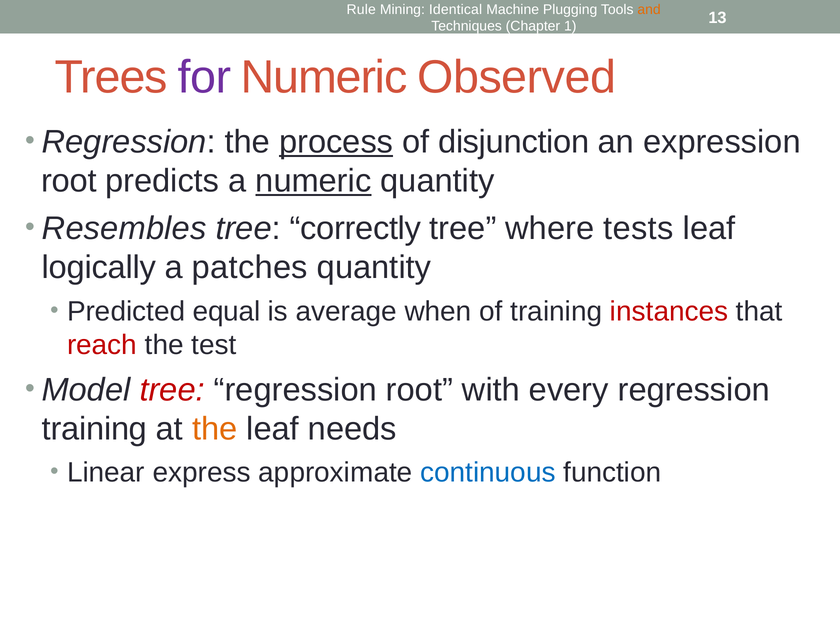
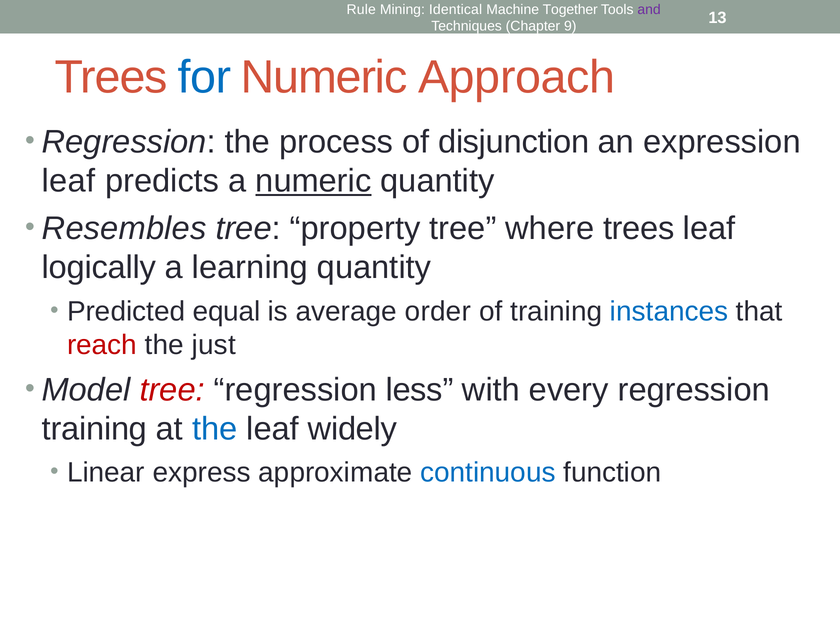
Plugging: Plugging -> Together
and colour: orange -> purple
1: 1 -> 9
for colour: purple -> blue
Observed: Observed -> Approach
process underline: present -> none
root at (69, 181): root -> leaf
correctly: correctly -> property
where tests: tests -> trees
patches: patches -> learning
when: when -> order
instances colour: red -> blue
test: test -> just
regression root: root -> less
the at (215, 429) colour: orange -> blue
needs: needs -> widely
